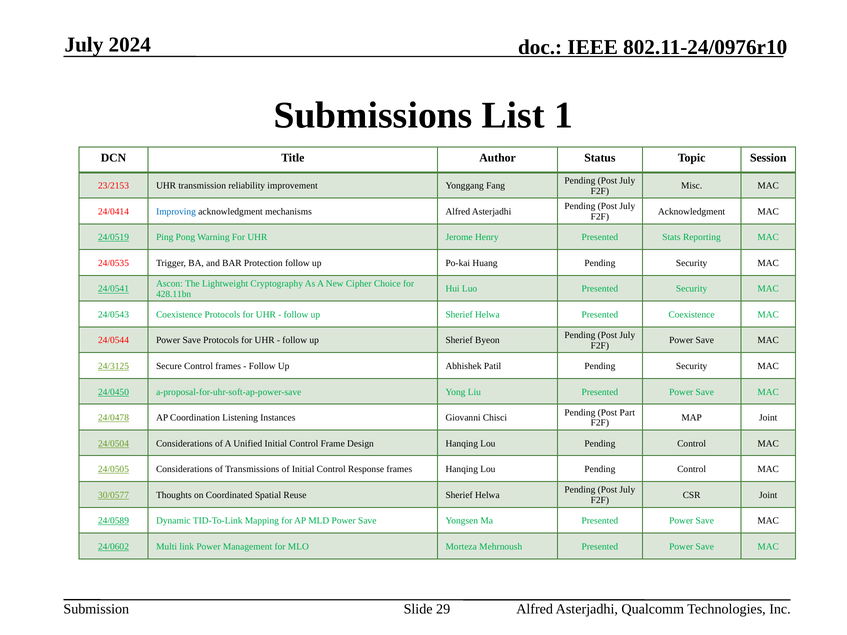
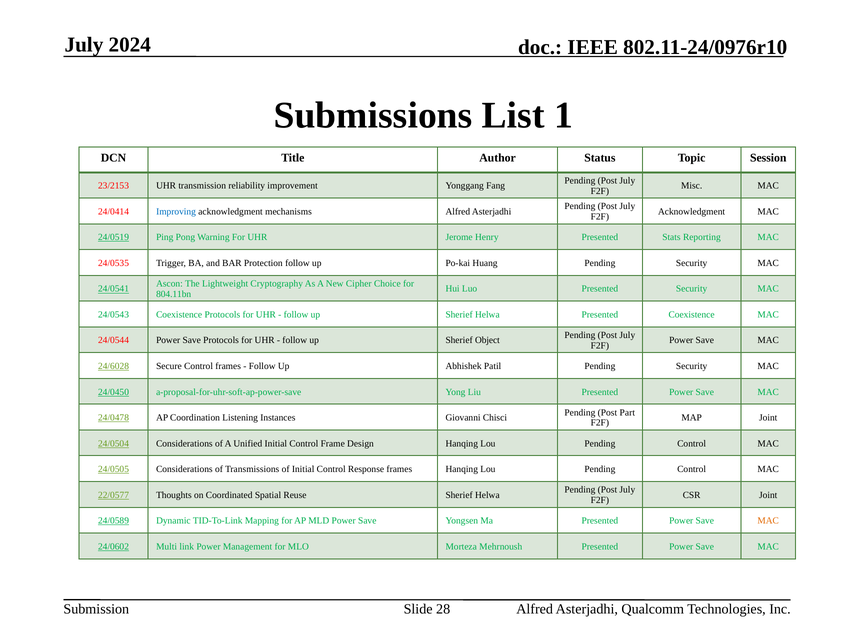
428.11bn: 428.11bn -> 804.11bn
Byeon: Byeon -> Object
24/3125: 24/3125 -> 24/6028
30/0577: 30/0577 -> 22/0577
MAC at (768, 521) colour: black -> orange
29: 29 -> 28
